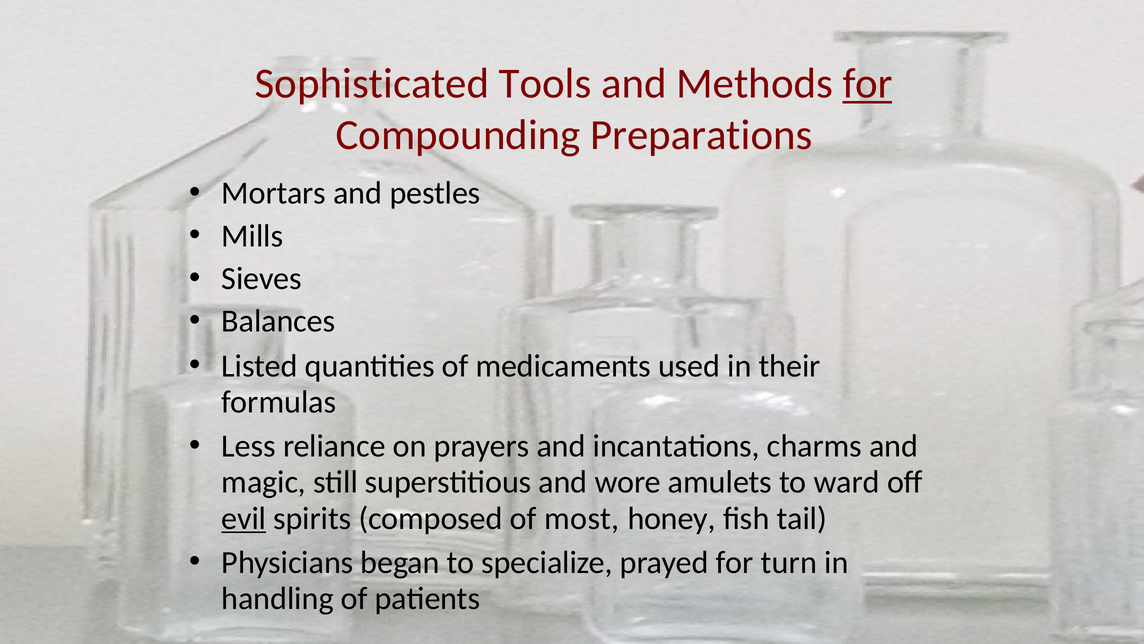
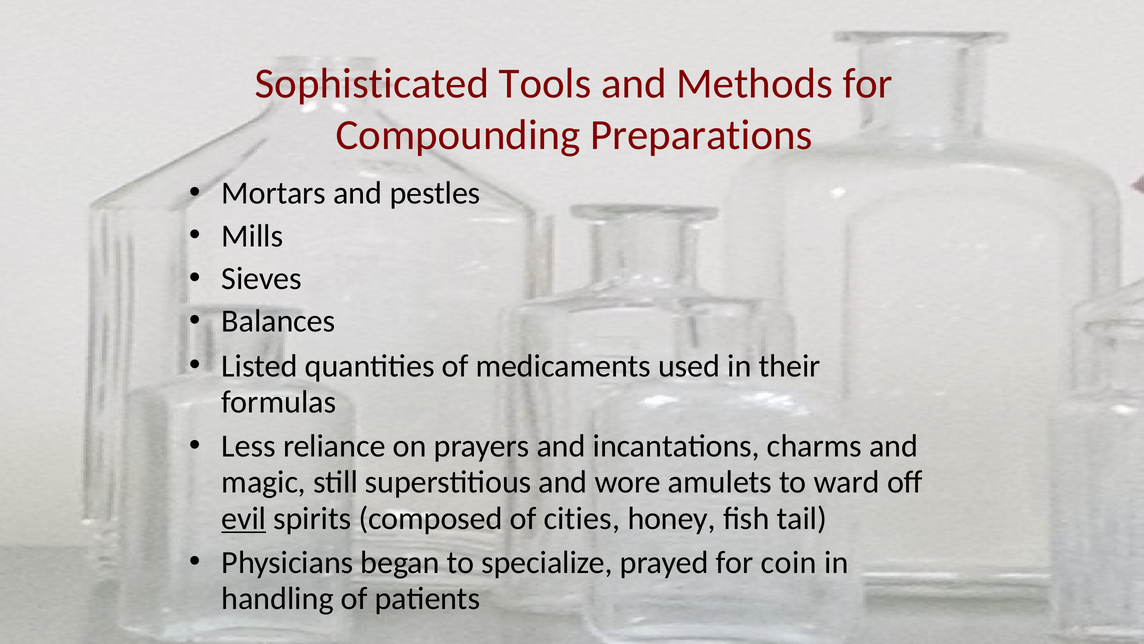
for at (867, 84) underline: present -> none
most: most -> cities
turn: turn -> coin
